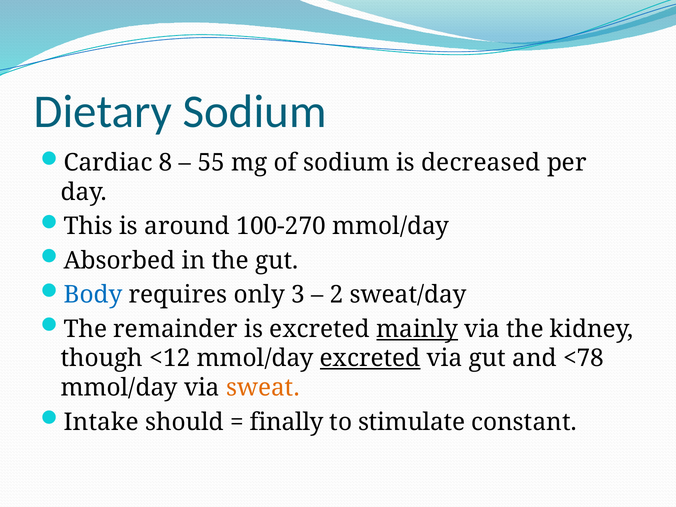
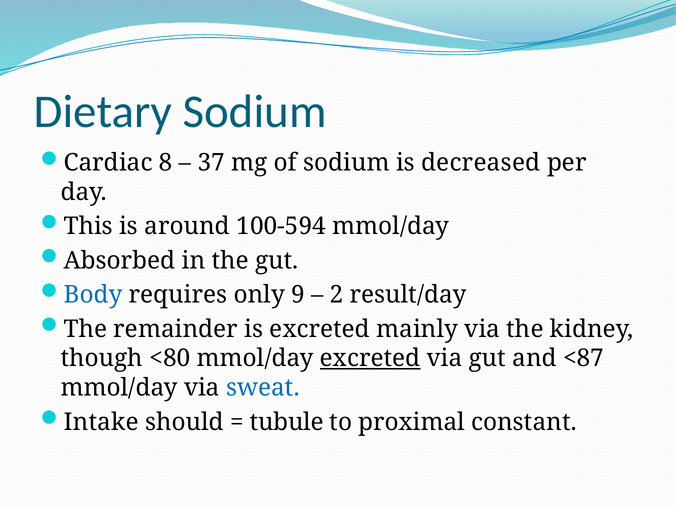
55: 55 -> 37
100-270: 100-270 -> 100-594
3: 3 -> 9
sweat/day: sweat/day -> result/day
mainly underline: present -> none
<12: <12 -> <80
<78: <78 -> <87
sweat colour: orange -> blue
finally: finally -> tubule
stimulate: stimulate -> proximal
